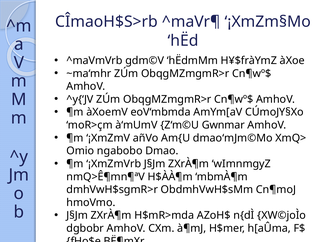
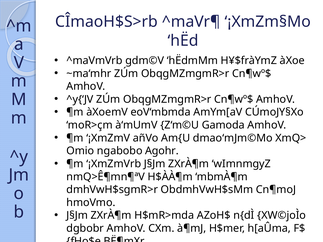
Gwnmar: Gwnmar -> Gamoda
Dmao: Dmao -> Agohr
